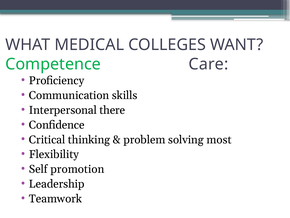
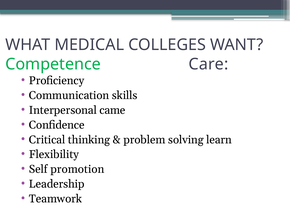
there: there -> came
most: most -> learn
